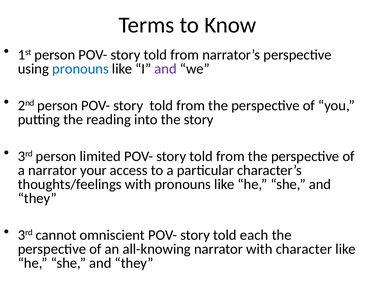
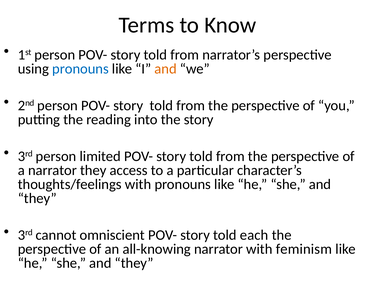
and at (166, 69) colour: purple -> orange
narrator your: your -> they
character: character -> feminism
